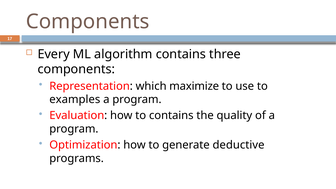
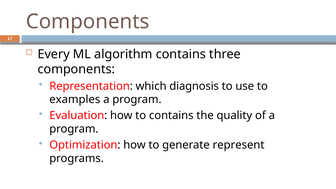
maximize: maximize -> diagnosis
deductive: deductive -> represent
